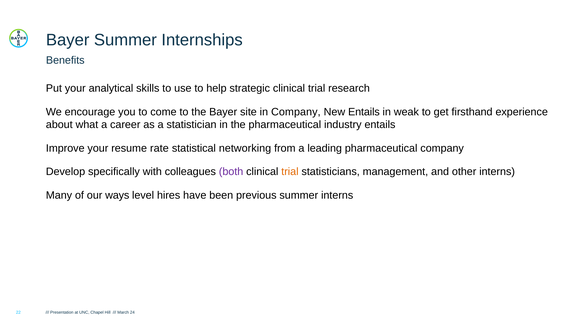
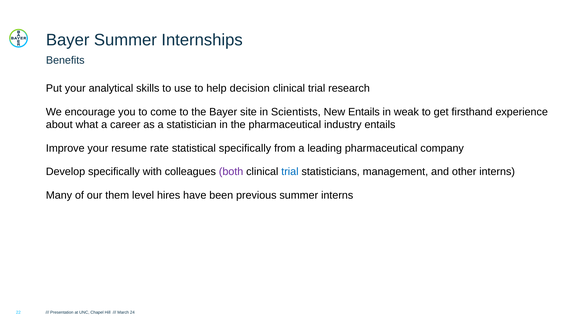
strategic: strategic -> decision
in Company: Company -> Scientists
statistical networking: networking -> specifically
trial at (290, 172) colour: orange -> blue
ways: ways -> them
